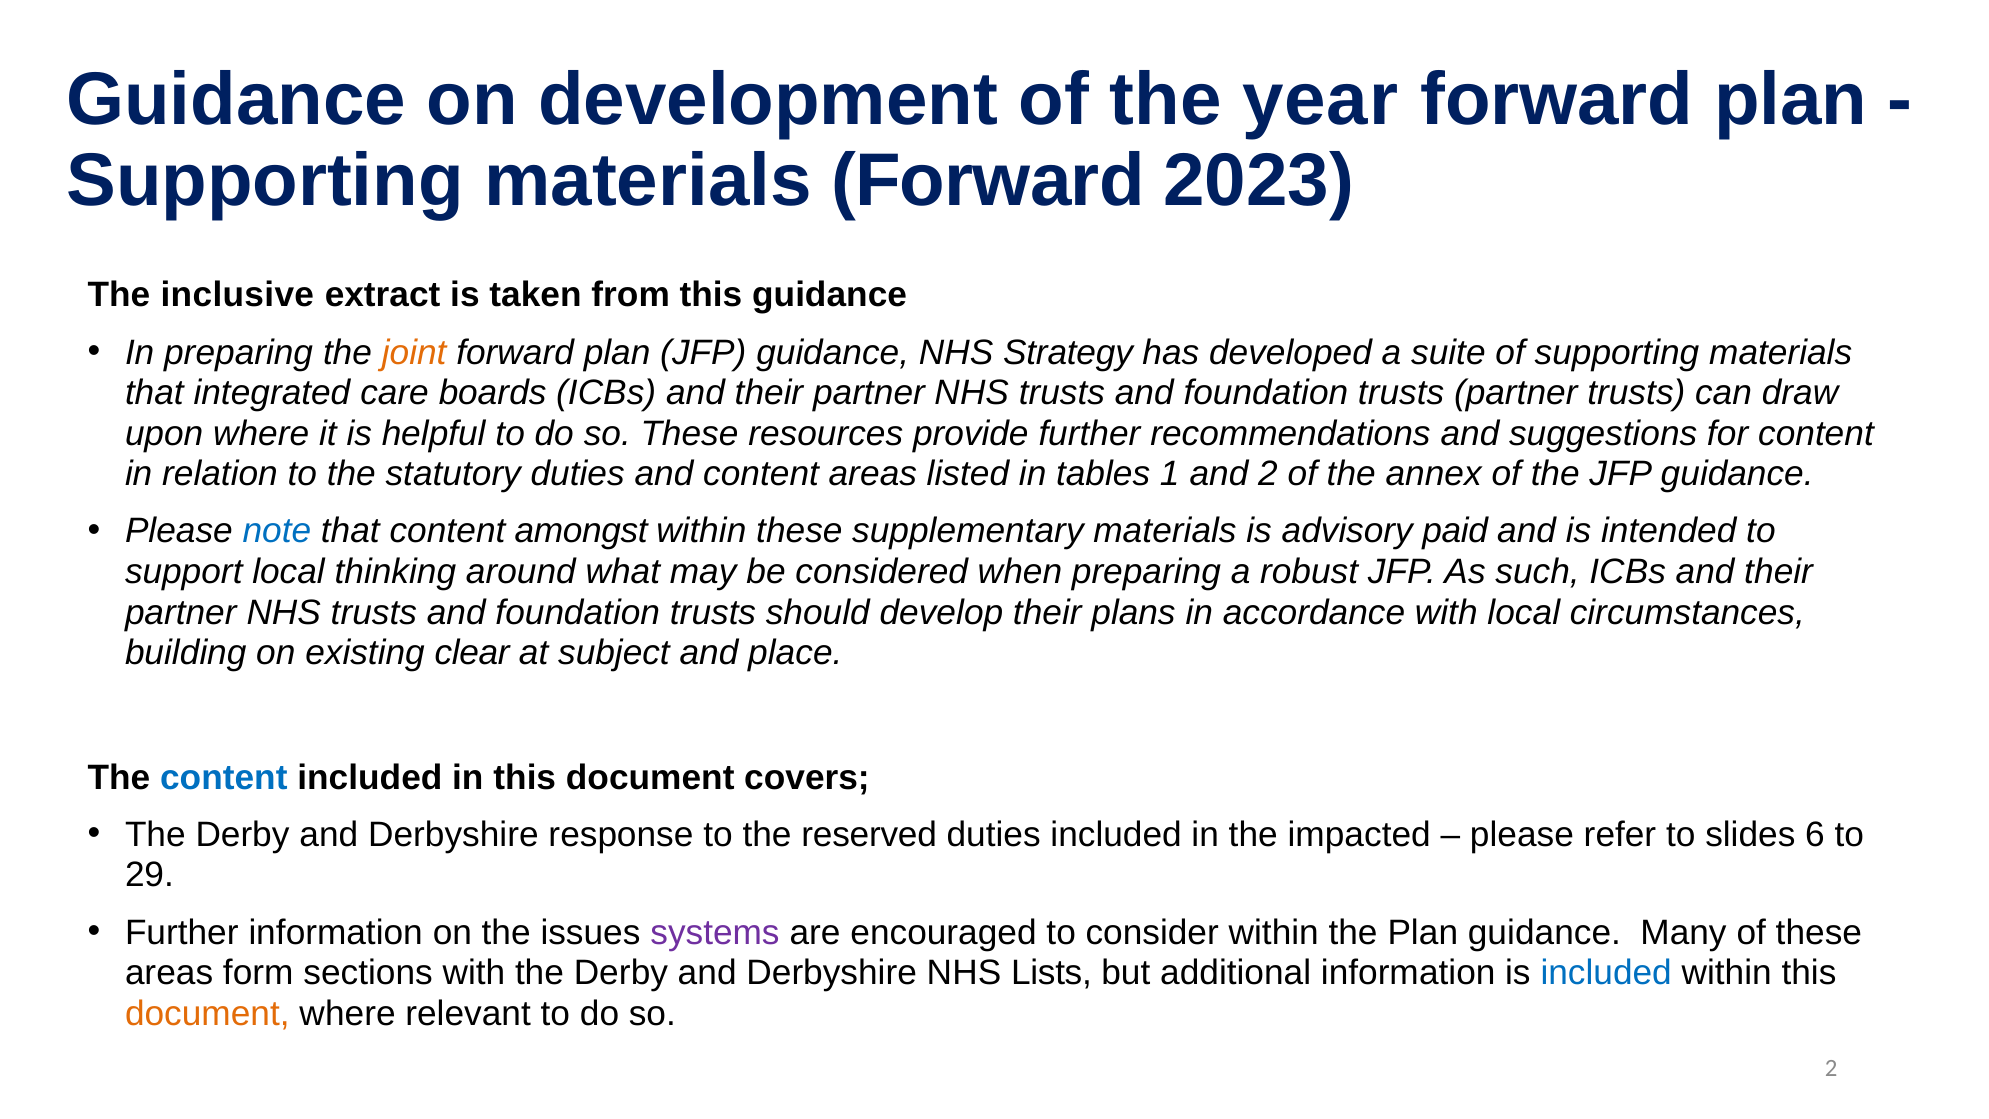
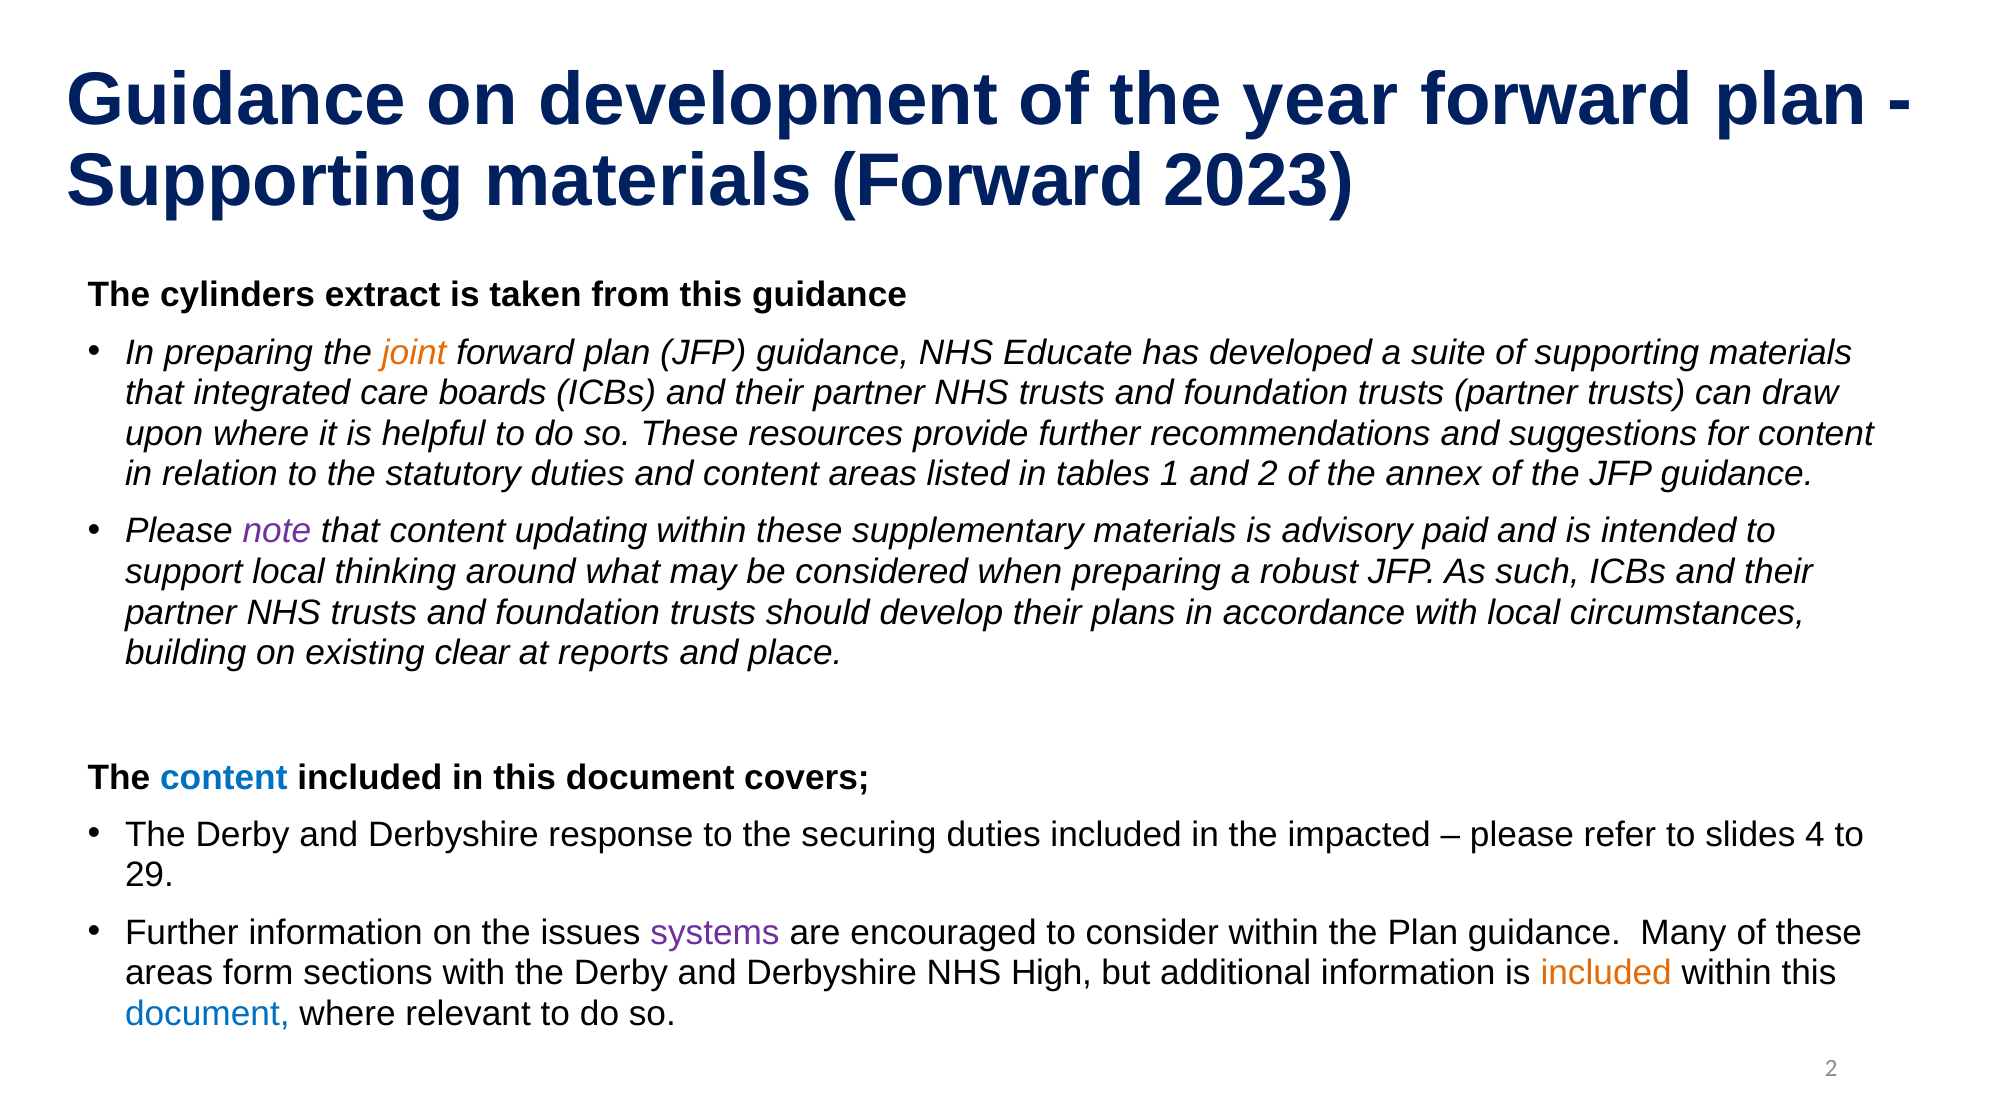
inclusive: inclusive -> cylinders
Strategy: Strategy -> Educate
note colour: blue -> purple
amongst: amongst -> updating
subject: subject -> reports
reserved: reserved -> securing
6: 6 -> 4
Lists: Lists -> High
included at (1606, 973) colour: blue -> orange
document at (207, 1013) colour: orange -> blue
